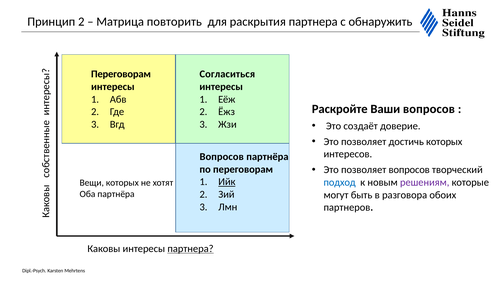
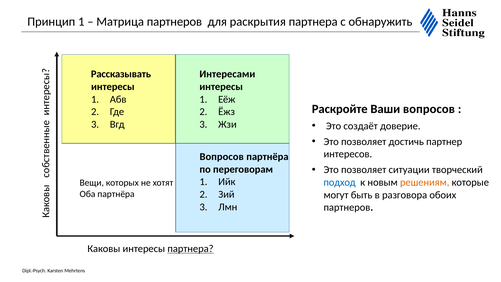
Принцип 2: 2 -> 1
Матрица повторить: повторить -> партнеров
Переговорам at (121, 74): Переговорам -> Рассказывать
Согласиться: Согласиться -> Интересами
достичь которых: которых -> партнер
позволяет вопросов: вопросов -> ситуации
Ийк underline: present -> none
решениям colour: purple -> orange
